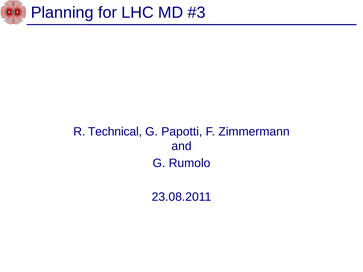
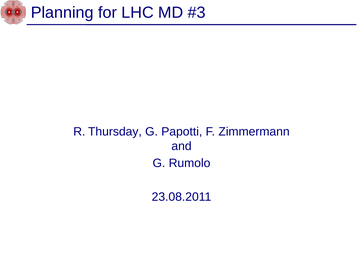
Technical: Technical -> Thursday
